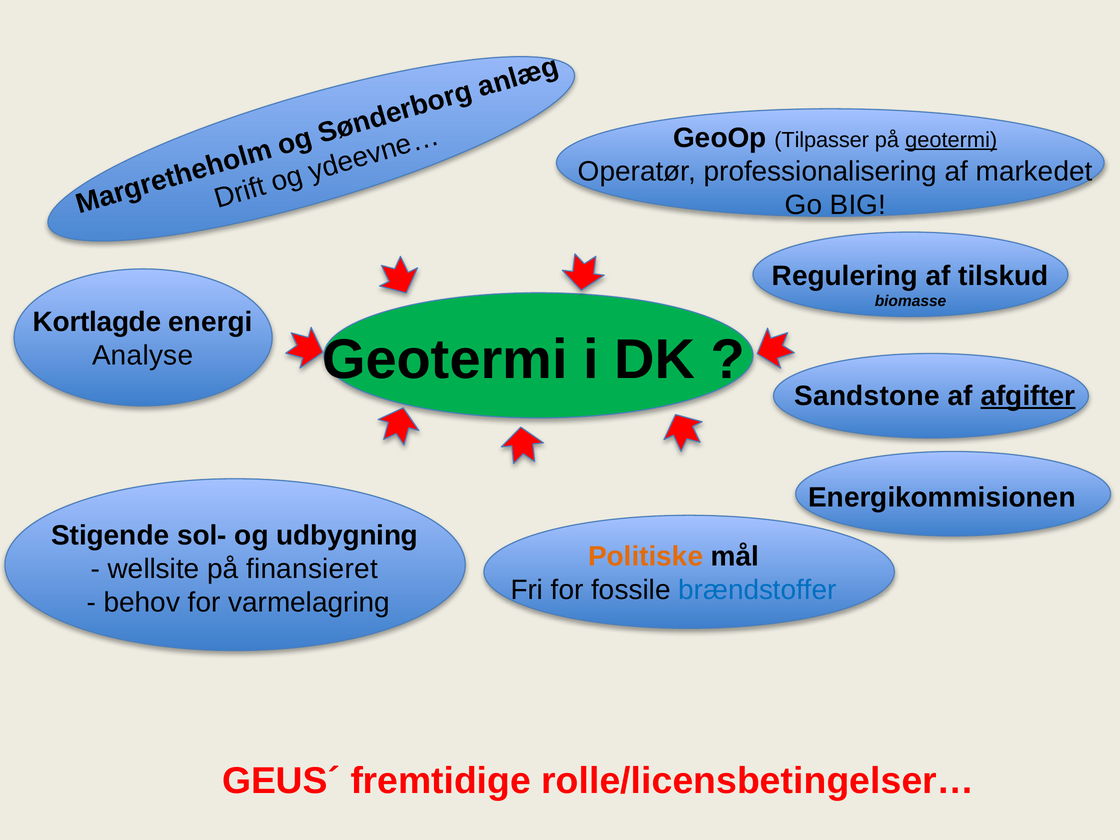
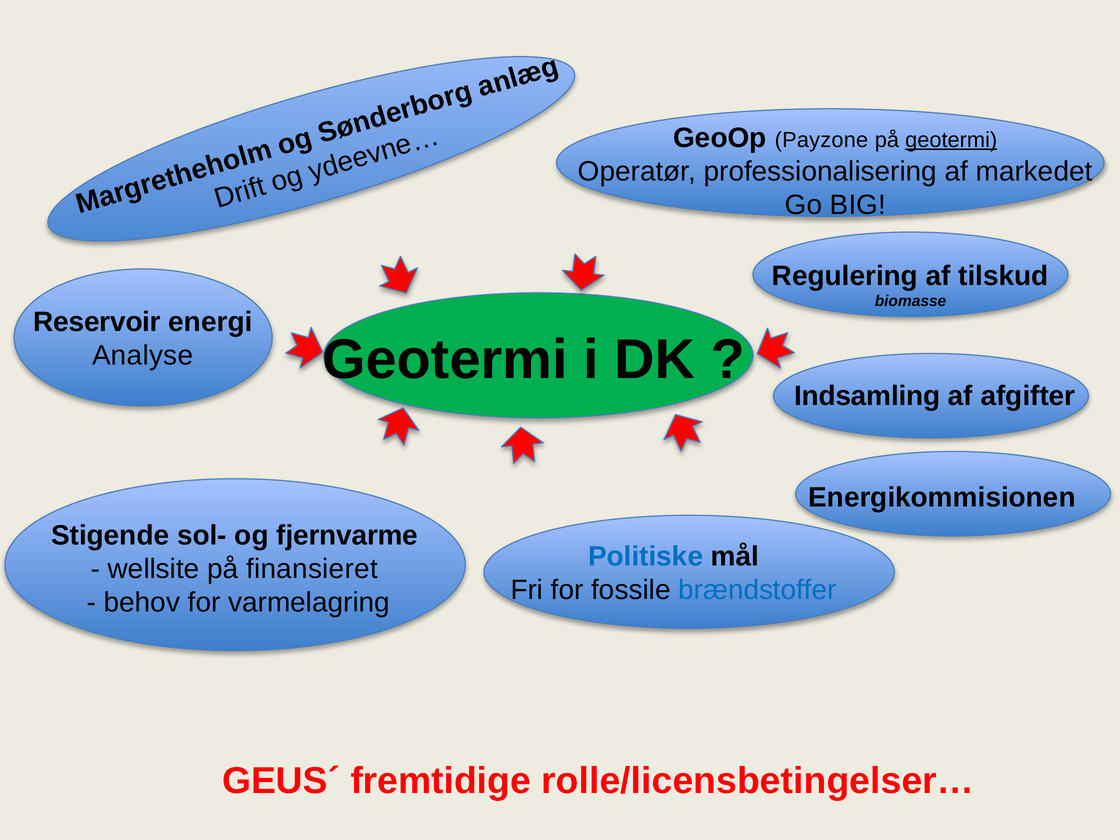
Tilpasser: Tilpasser -> Payzone
Kortlagde: Kortlagde -> Reservoir
Sandstone: Sandstone -> Indsamling
afgifter underline: present -> none
udbygning: udbygning -> fjernvarme
Politiske colour: orange -> blue
